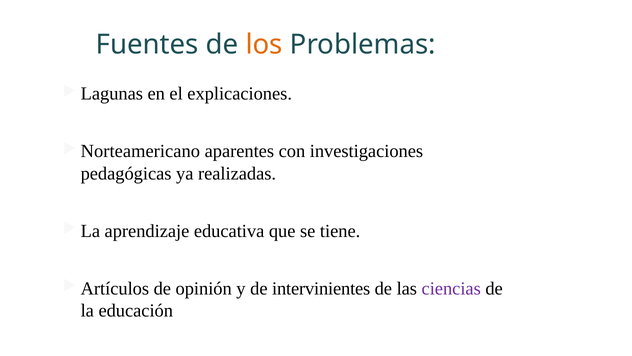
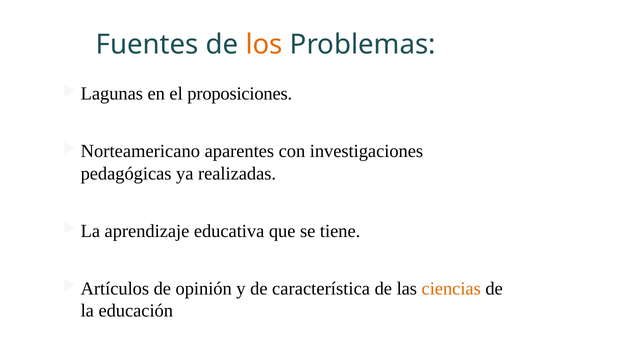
explicaciones: explicaciones -> proposiciones
intervinientes: intervinientes -> característica
ciencias colour: purple -> orange
